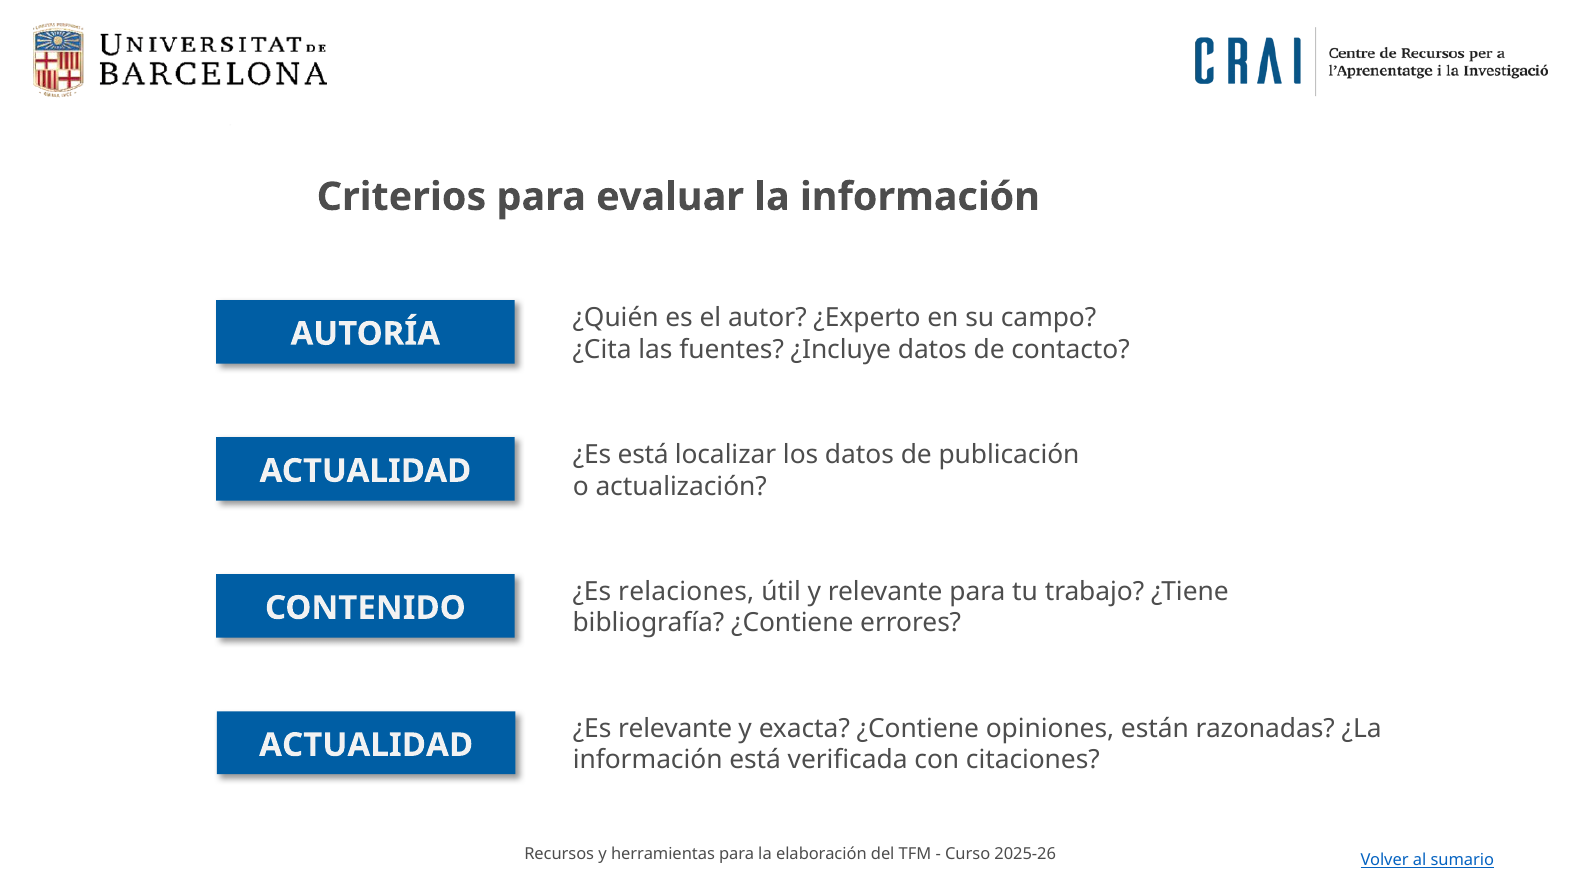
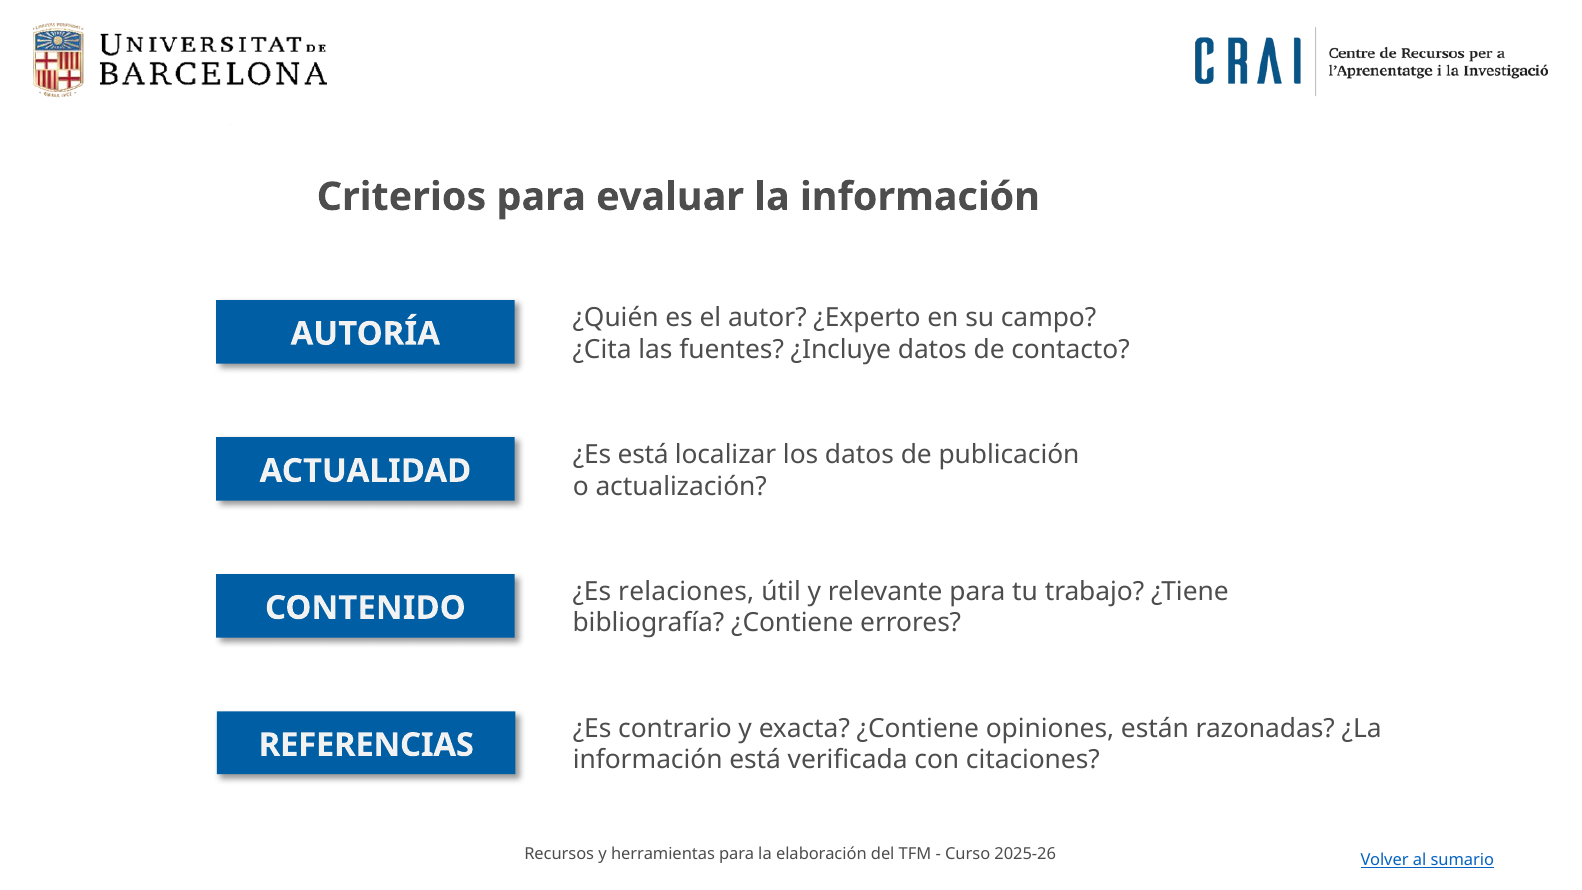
¿Es relevante: relevante -> contrario
ACTUALIDAD at (366, 745): ACTUALIDAD -> REFERENCIAS
